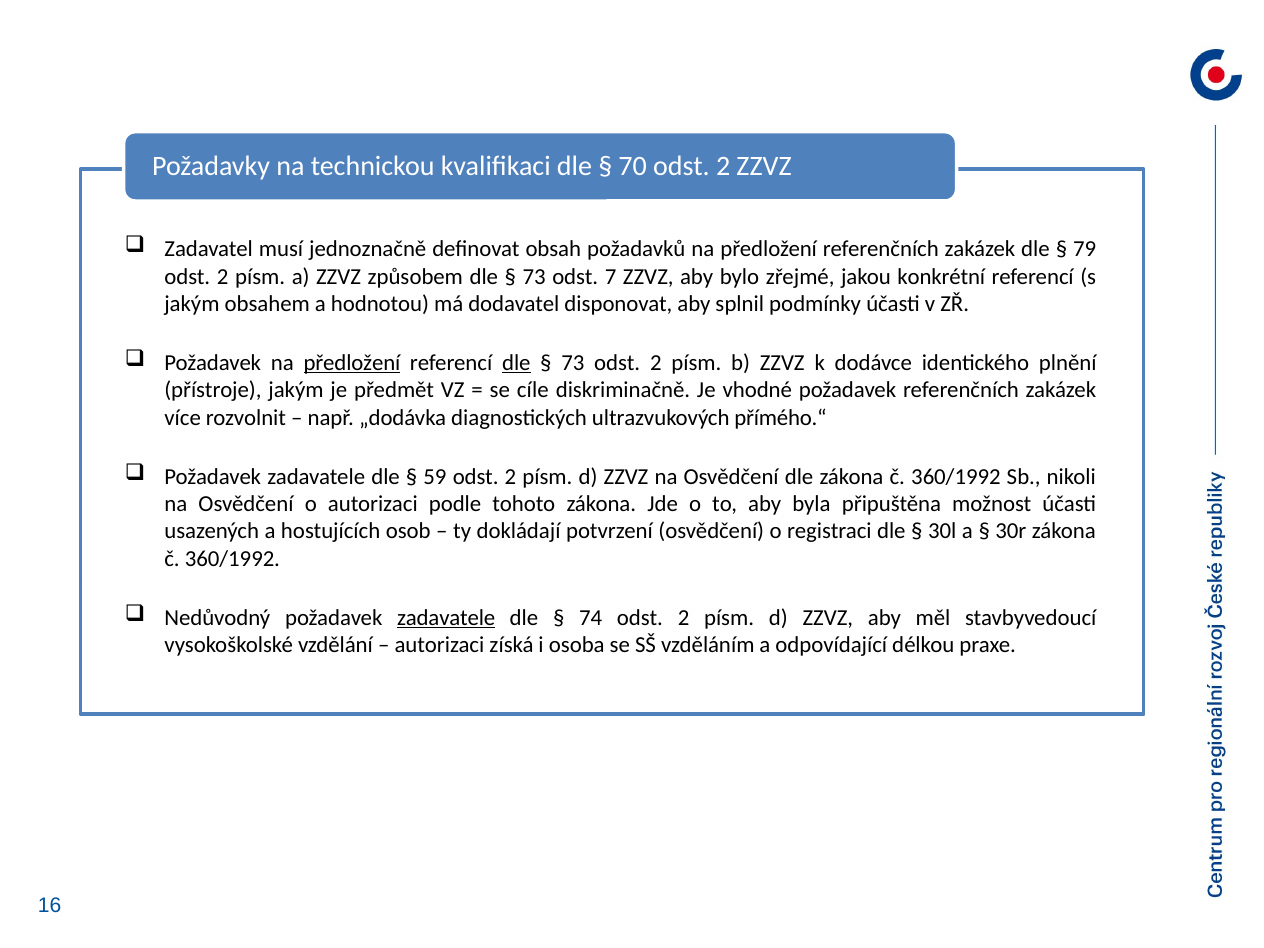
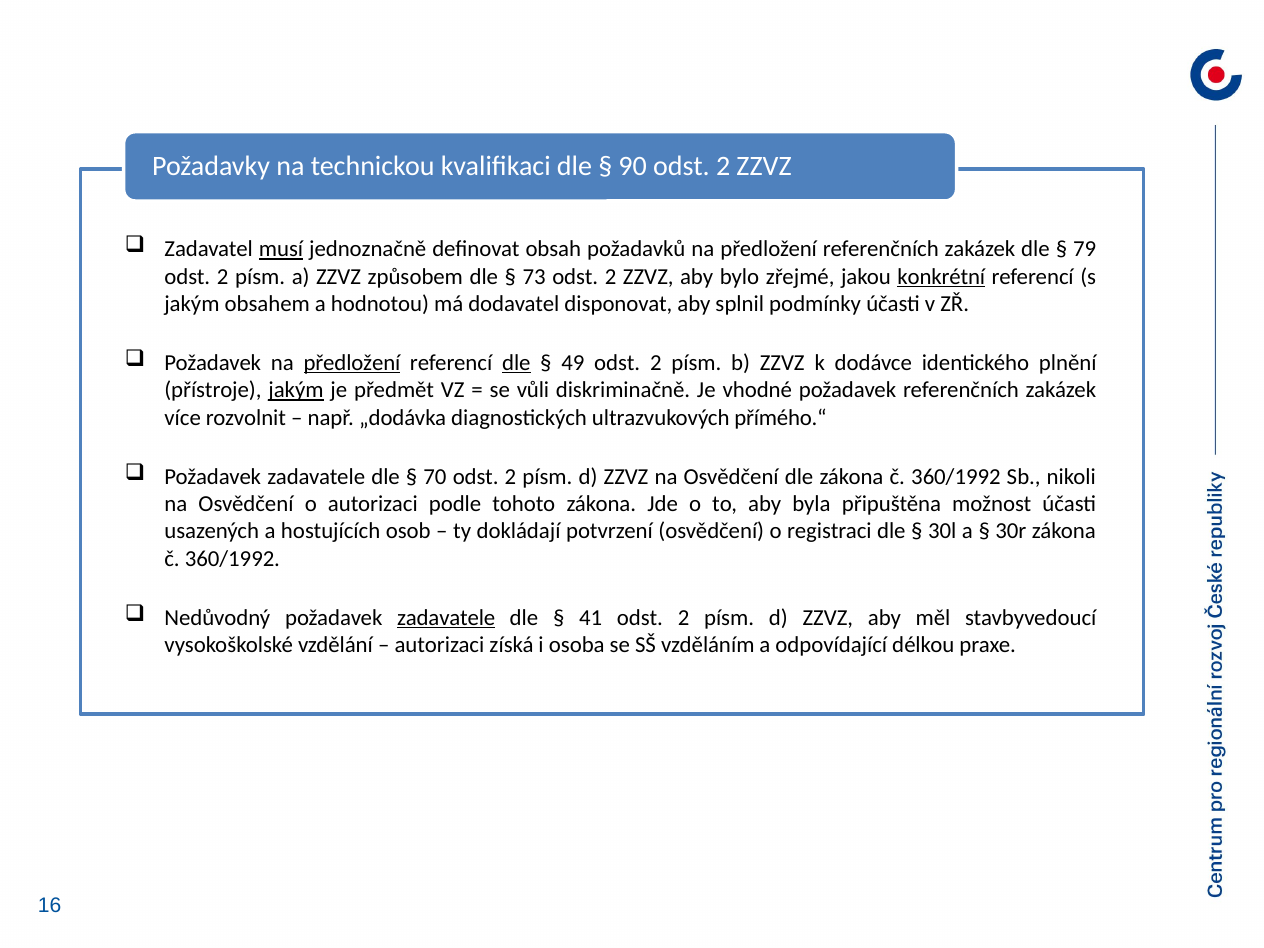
70: 70 -> 90
musí underline: none -> present
73 odst 7: 7 -> 2
konkrétní underline: none -> present
73 at (573, 363): 73 -> 49
jakým at (296, 390) underline: none -> present
cíle: cíle -> vůli
59: 59 -> 70
74: 74 -> 41
